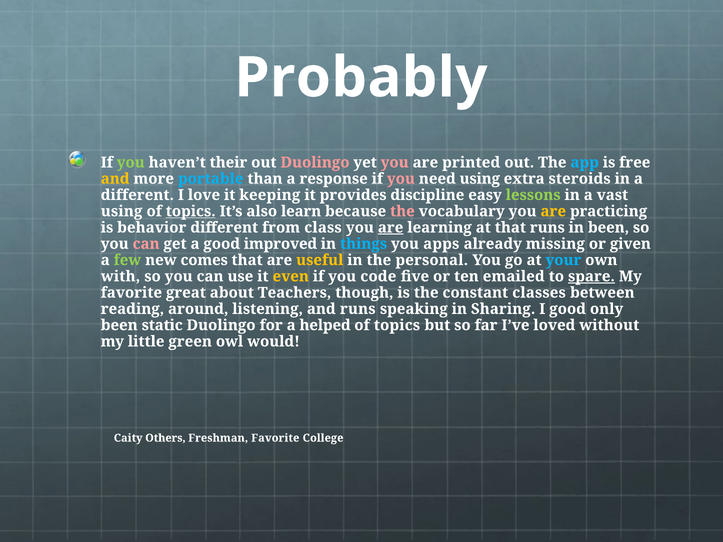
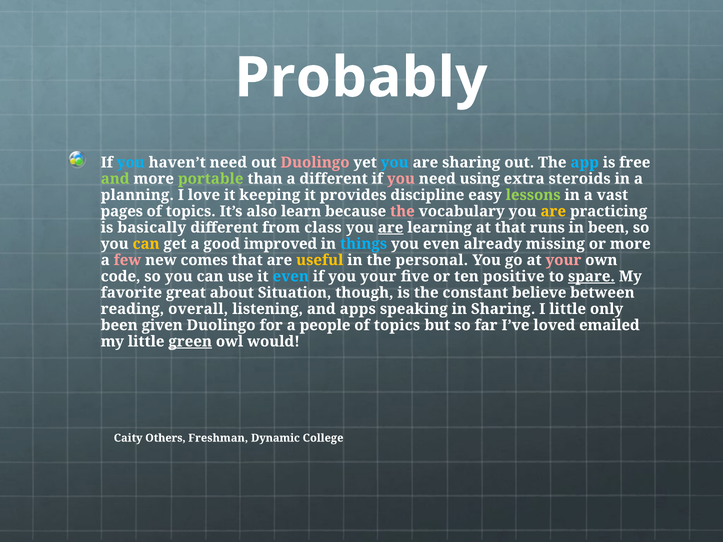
you at (131, 163) colour: light green -> light blue
haven’t their: their -> need
you at (395, 163) colour: pink -> light blue
are printed: printed -> sharing
and at (115, 179) colour: yellow -> light green
portable colour: light blue -> light green
a response: response -> different
different at (137, 195): different -> planning
using at (122, 211): using -> pages
topics at (191, 211) underline: present -> none
behavior: behavior -> basically
can at (146, 244) colour: pink -> yellow
you apps: apps -> even
or given: given -> more
few colour: light green -> pink
your at (563, 260) colour: light blue -> pink
with: with -> code
even at (291, 277) colour: yellow -> light blue
you code: code -> your
emailed: emailed -> positive
Teachers: Teachers -> Situation
classes: classes -> believe
around: around -> overall
and runs: runs -> apps
I good: good -> little
static: static -> given
helped: helped -> people
without: without -> emailed
green underline: none -> present
Freshman Favorite: Favorite -> Dynamic
